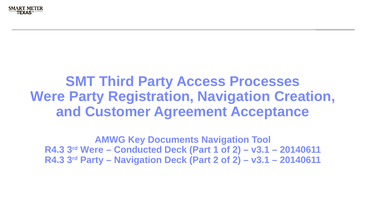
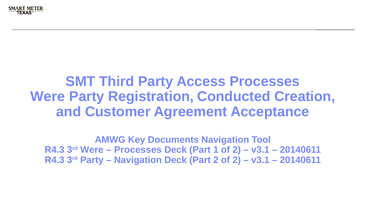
Registration Navigation: Navigation -> Conducted
Conducted at (138, 149): Conducted -> Processes
